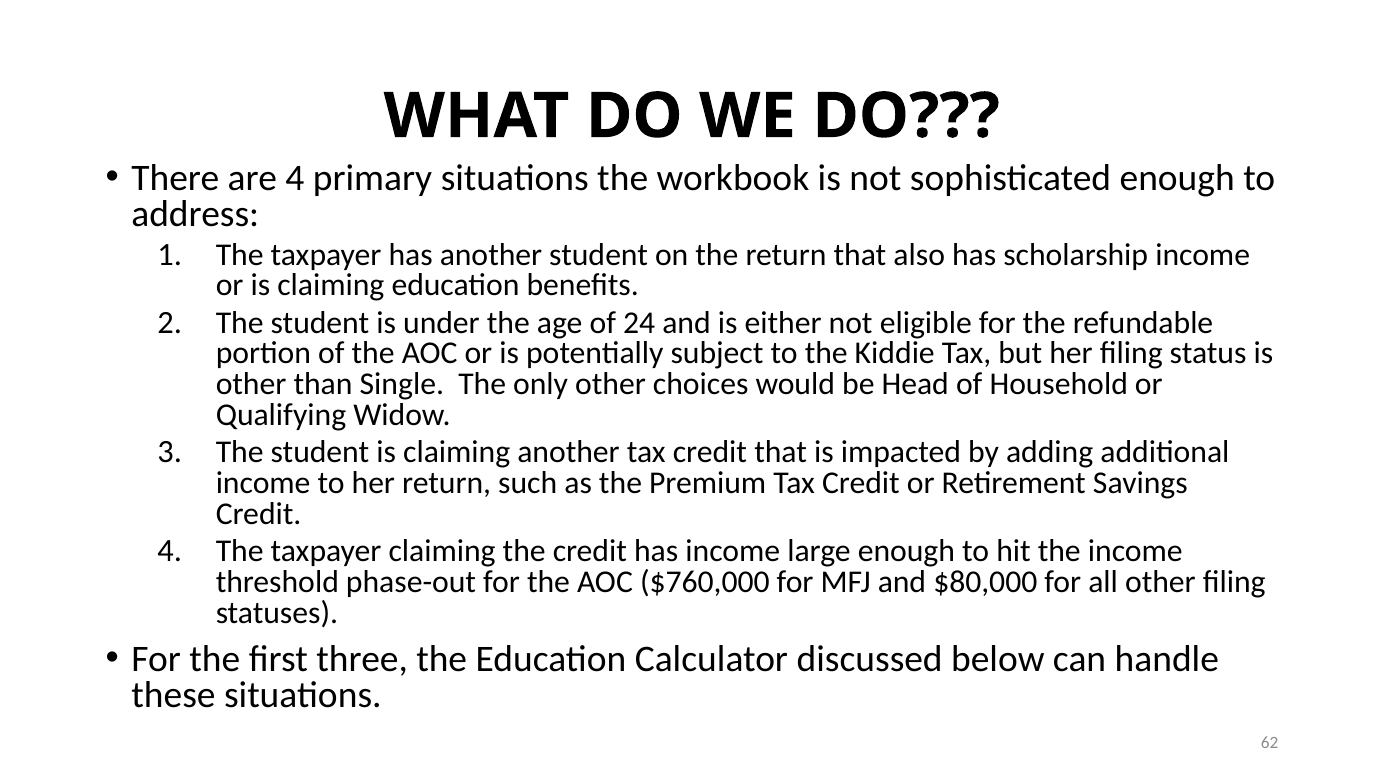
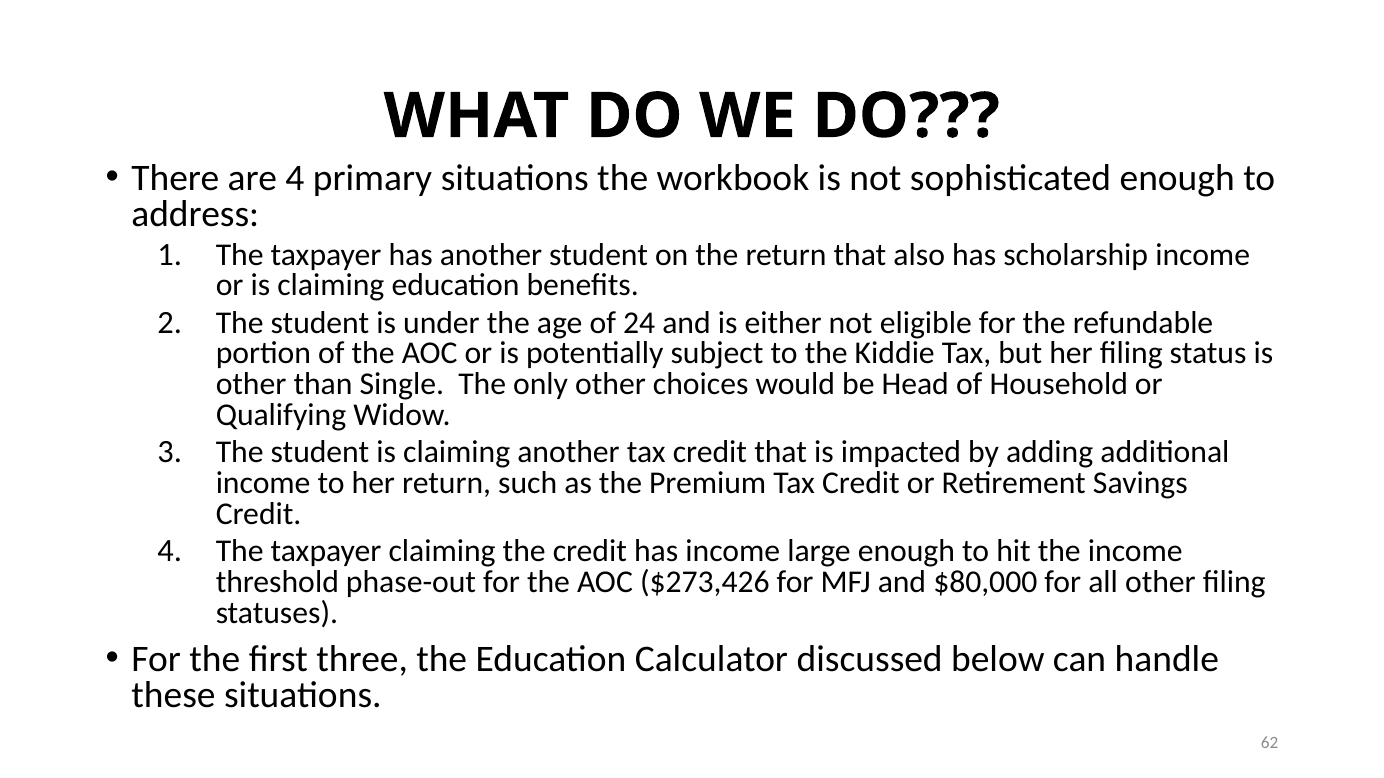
$760,000: $760,000 -> $273,426
